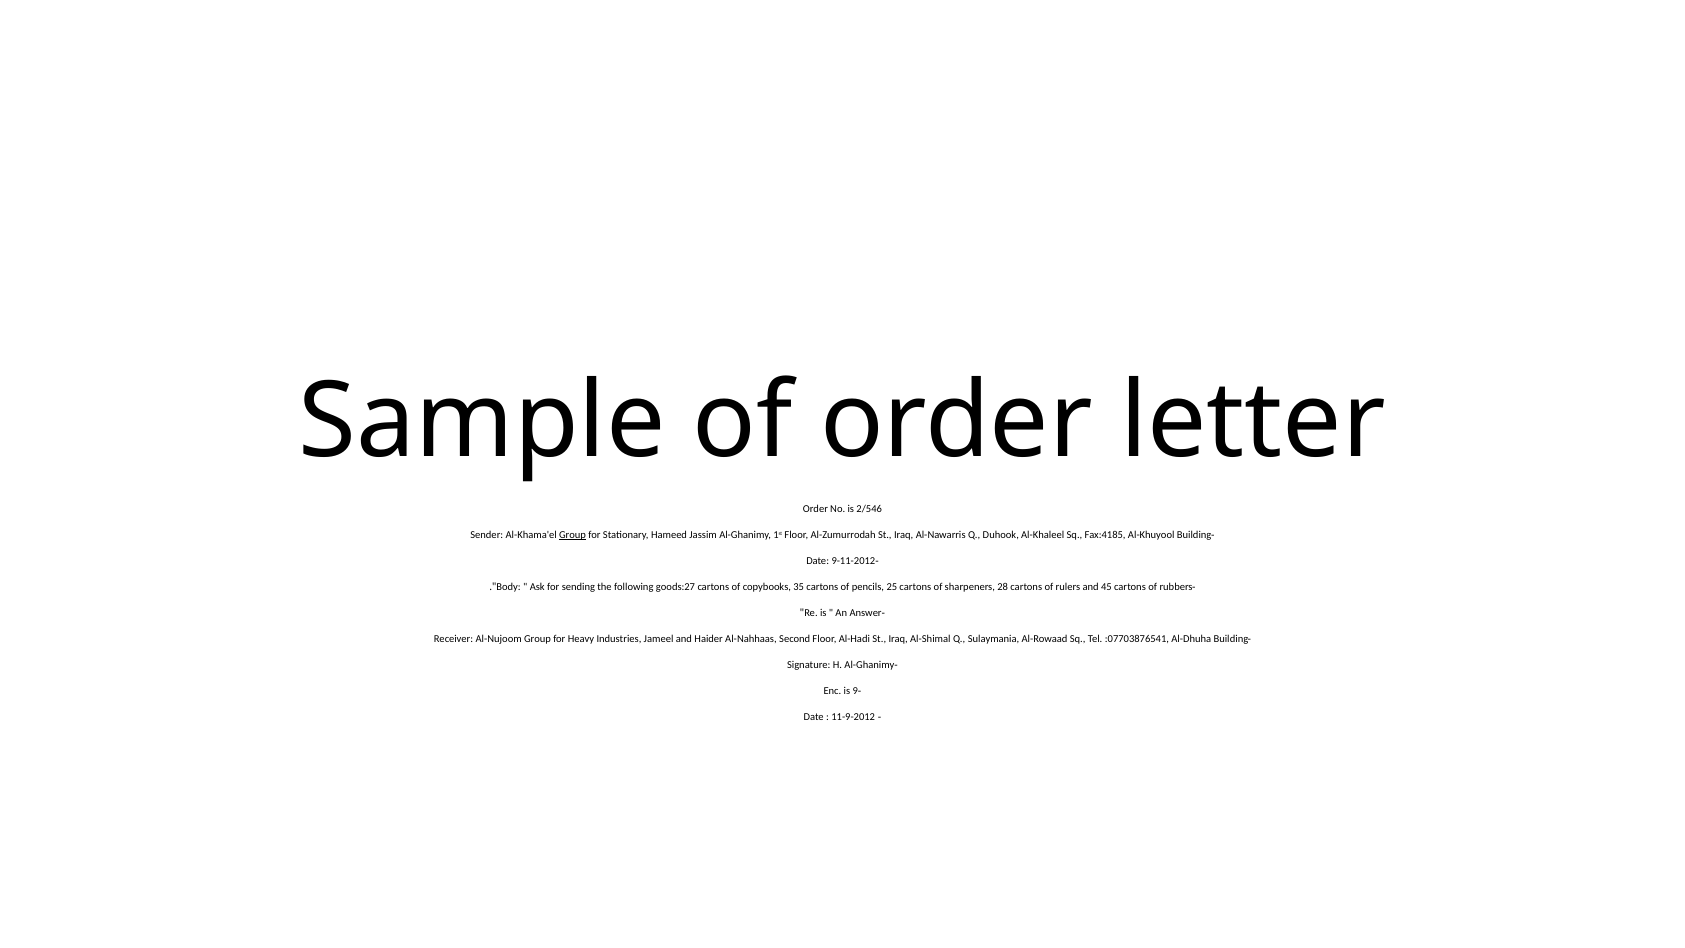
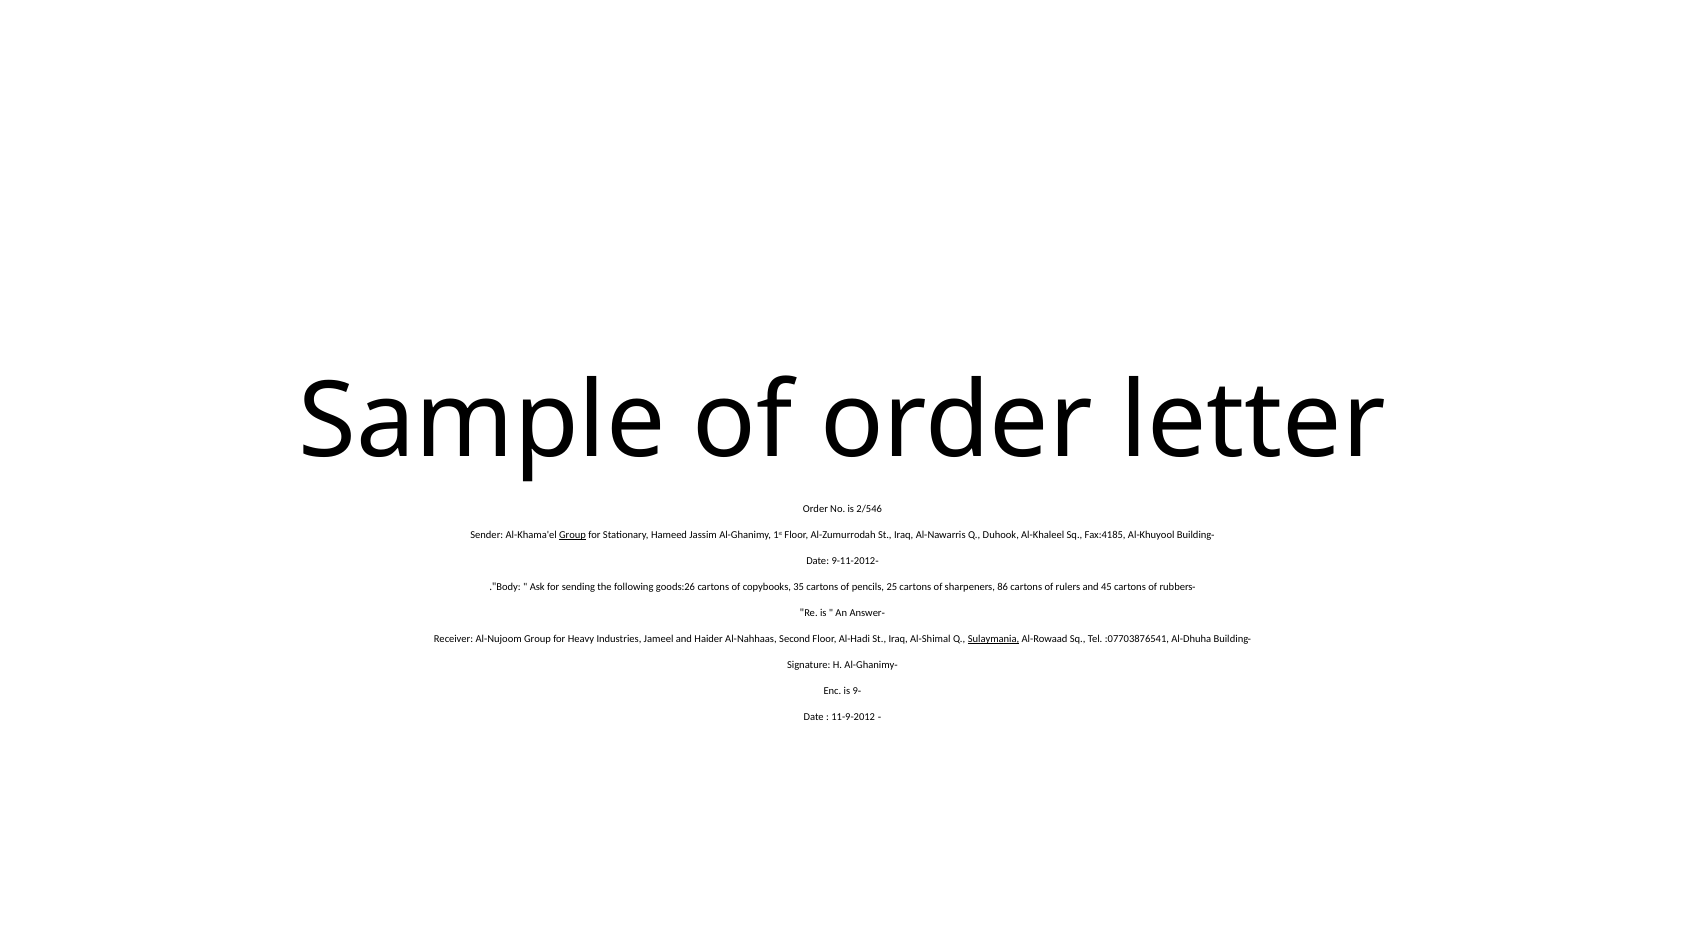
goods:27: goods:27 -> goods:26
28: 28 -> 86
Sulaymania underline: none -> present
